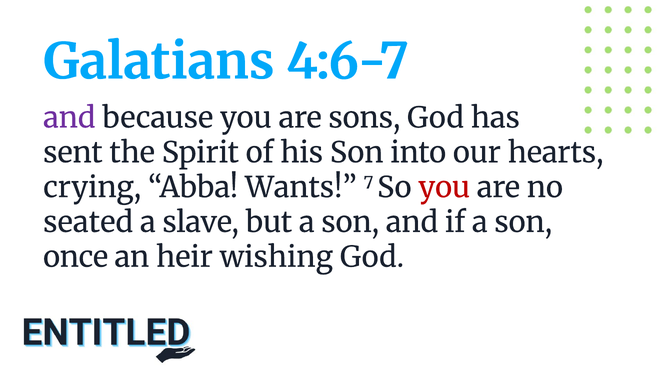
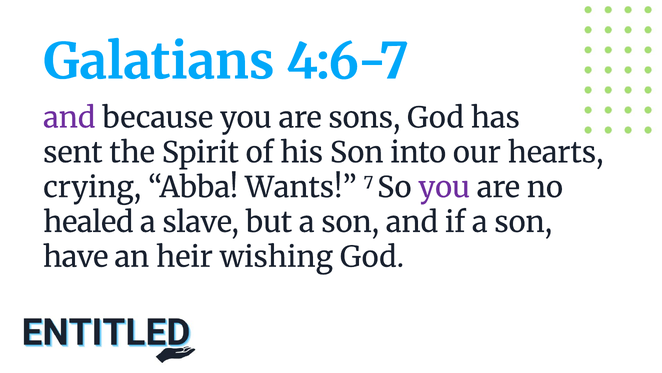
you at (444, 187) colour: red -> purple
seated: seated -> healed
once: once -> have
